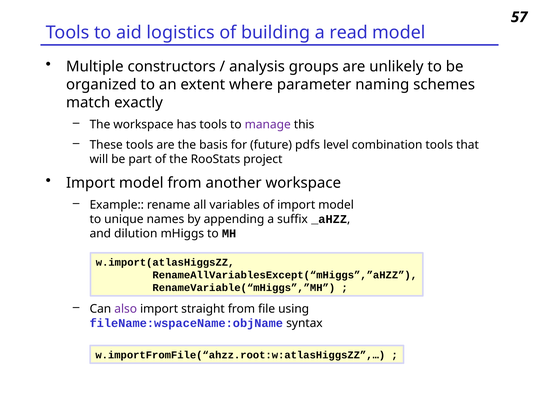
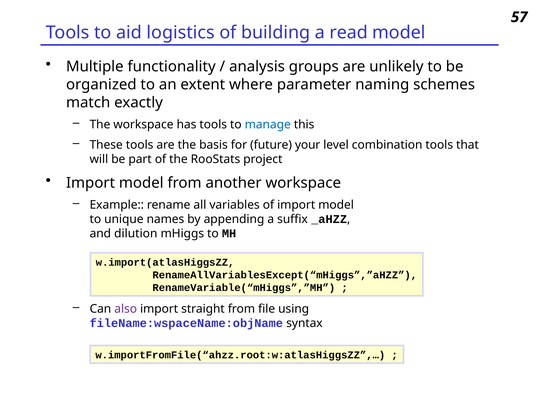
constructors: constructors -> functionality
manage colour: purple -> blue
pdfs: pdfs -> your
